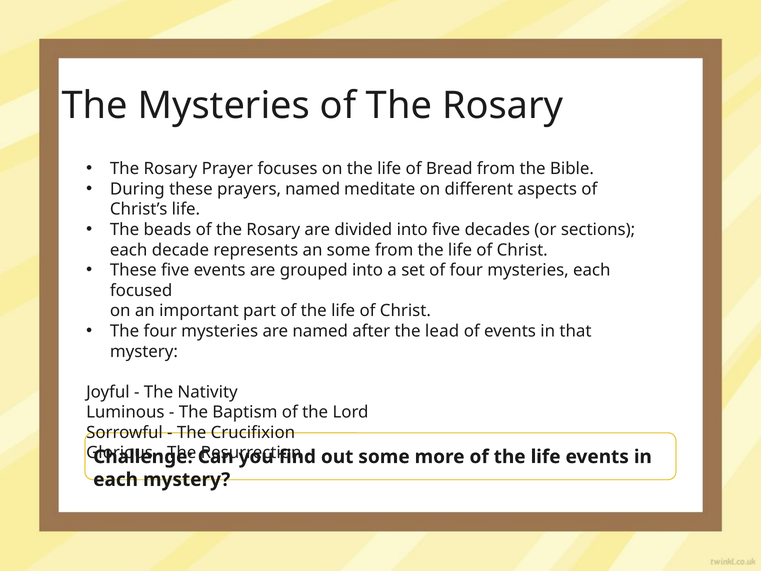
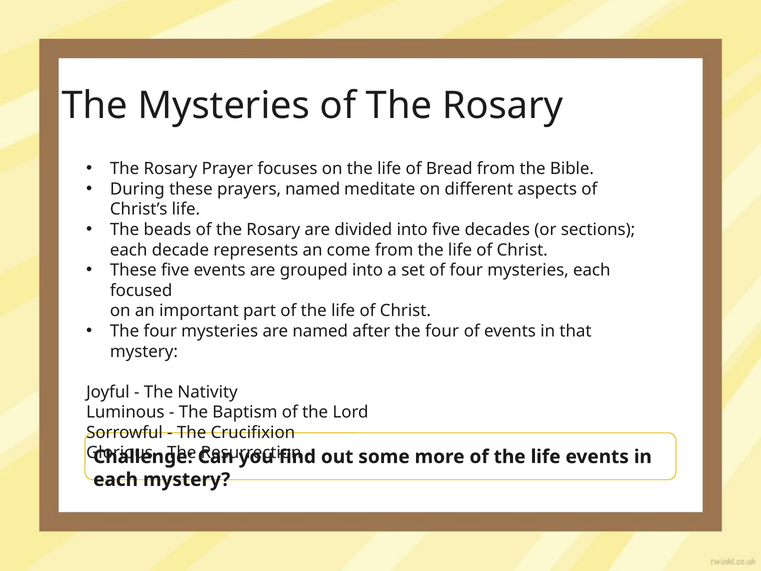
an some: some -> come
after the lead: lead -> four
